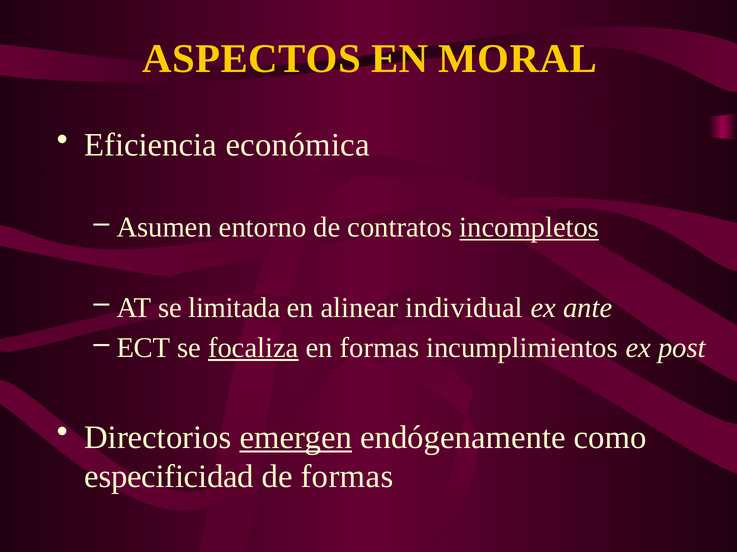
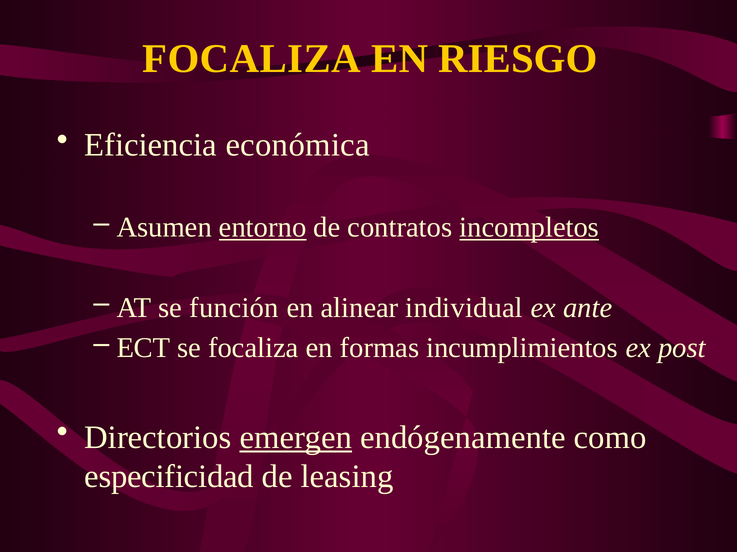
ASPECTOS at (252, 59): ASPECTOS -> FOCALIZA
MORAL: MORAL -> RIESGO
entorno underline: none -> present
limitada: limitada -> función
focaliza at (253, 348) underline: present -> none
de formas: formas -> leasing
